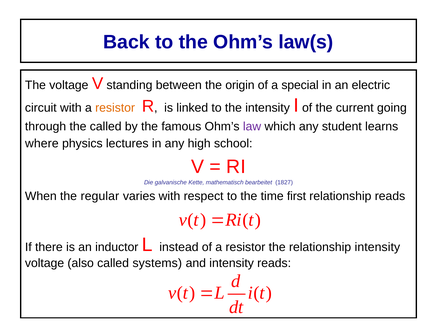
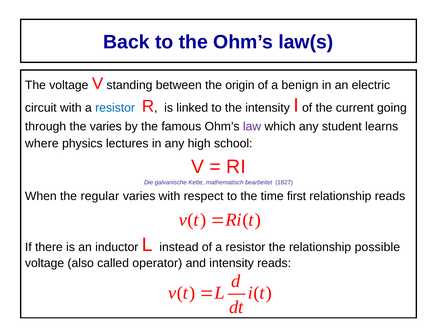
special: special -> benign
resistor at (115, 108) colour: orange -> blue
the called: called -> varies
relationship intensity: intensity -> possible
systems: systems -> operator
